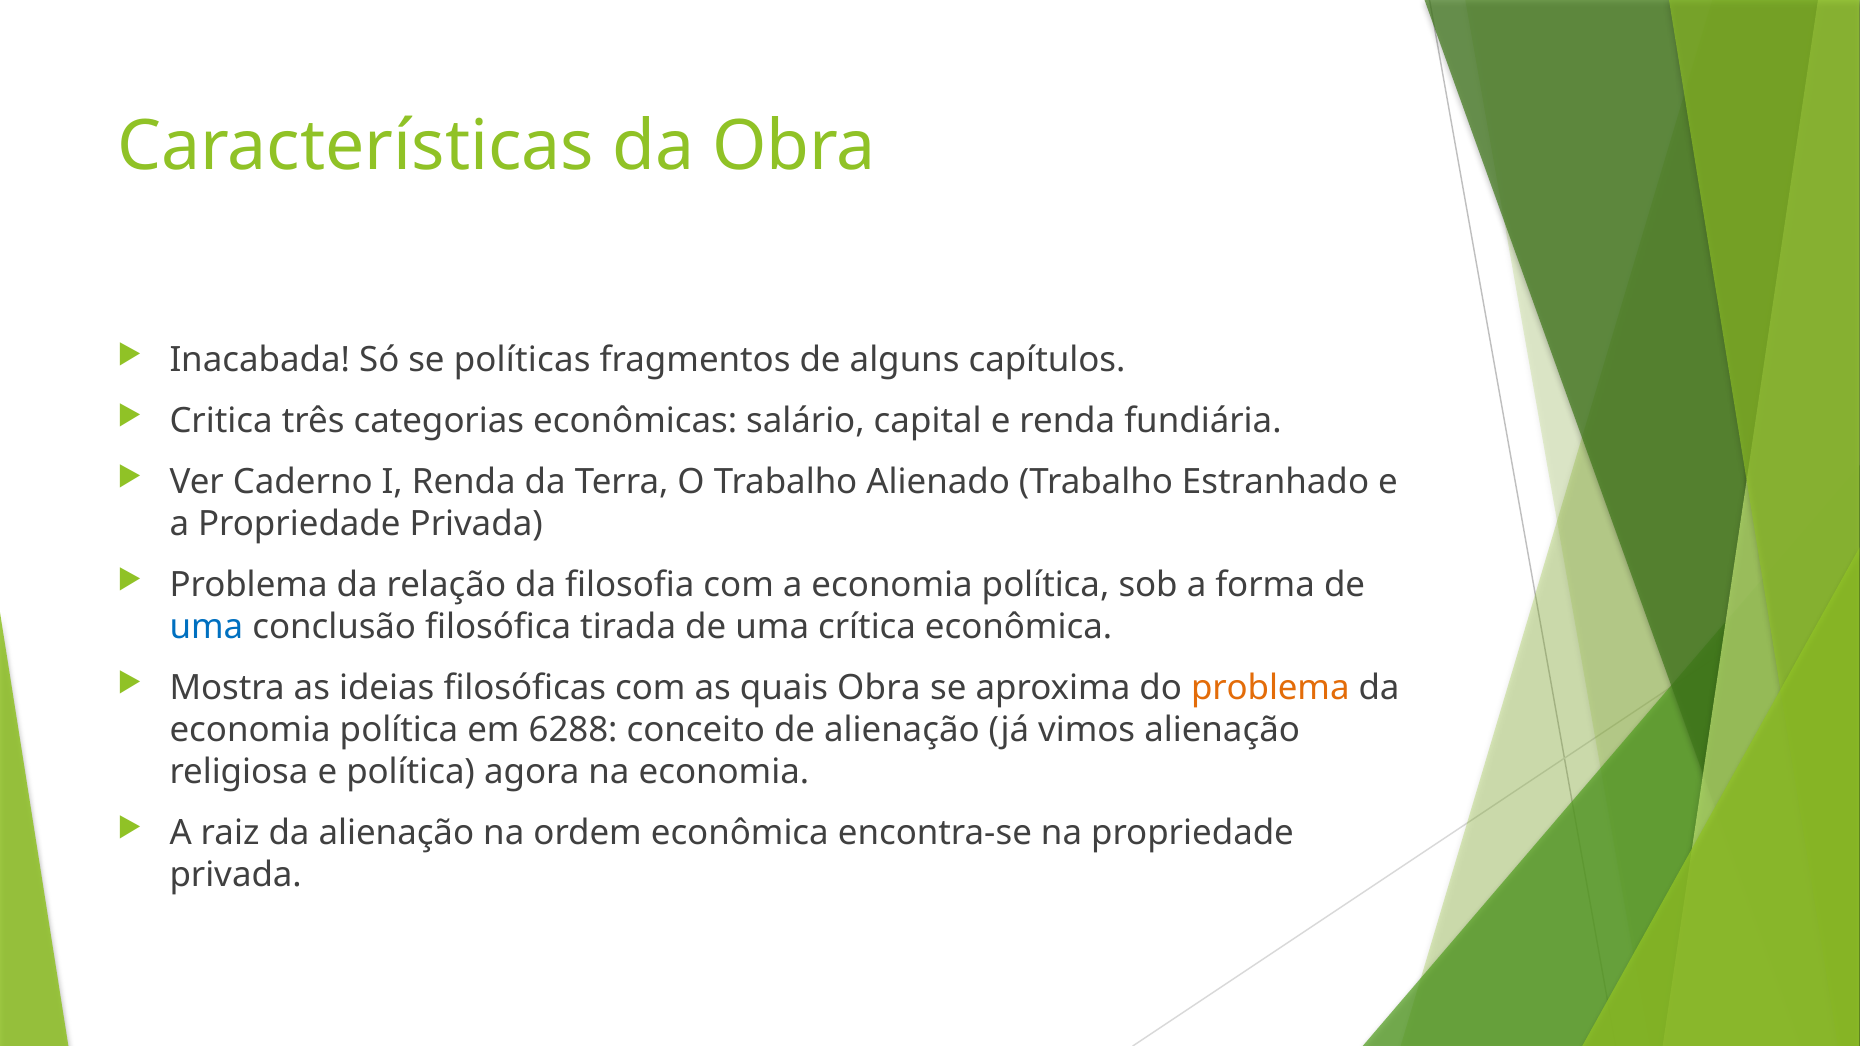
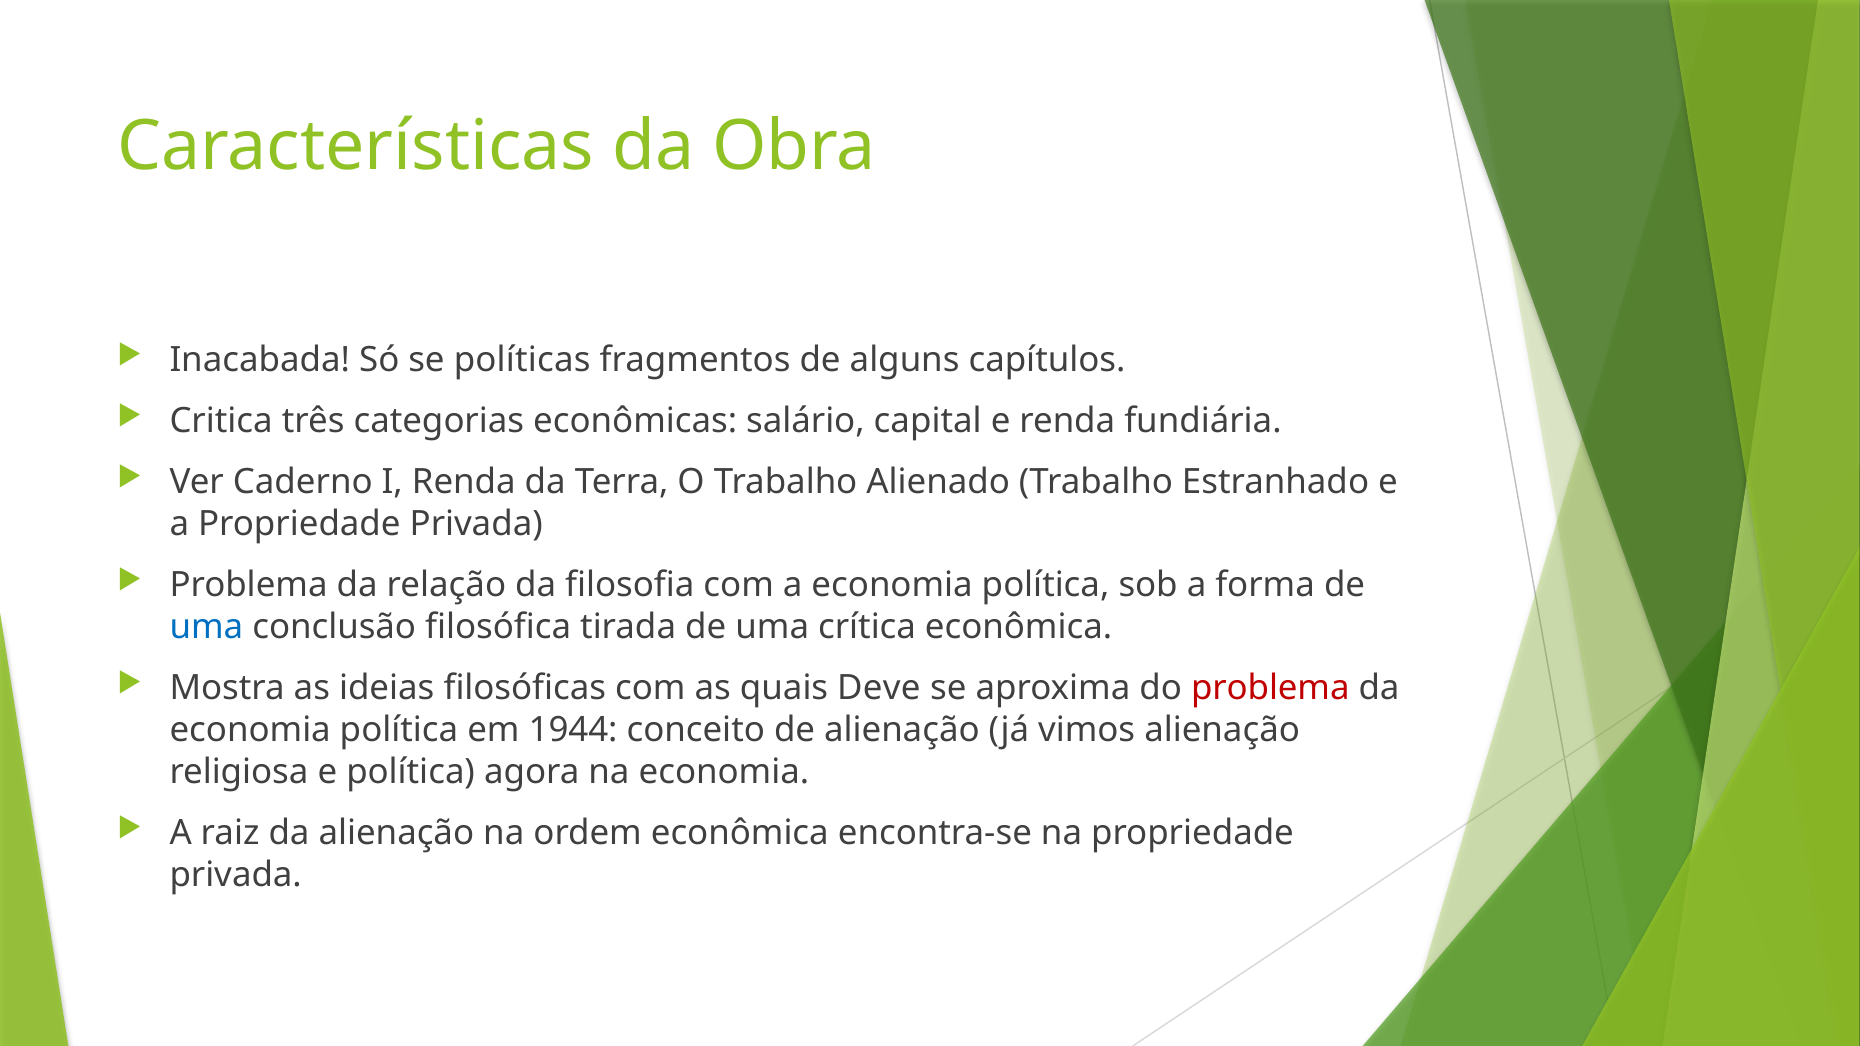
quais Obra: Obra -> Deve
problema at (1270, 689) colour: orange -> red
6288: 6288 -> 1944
